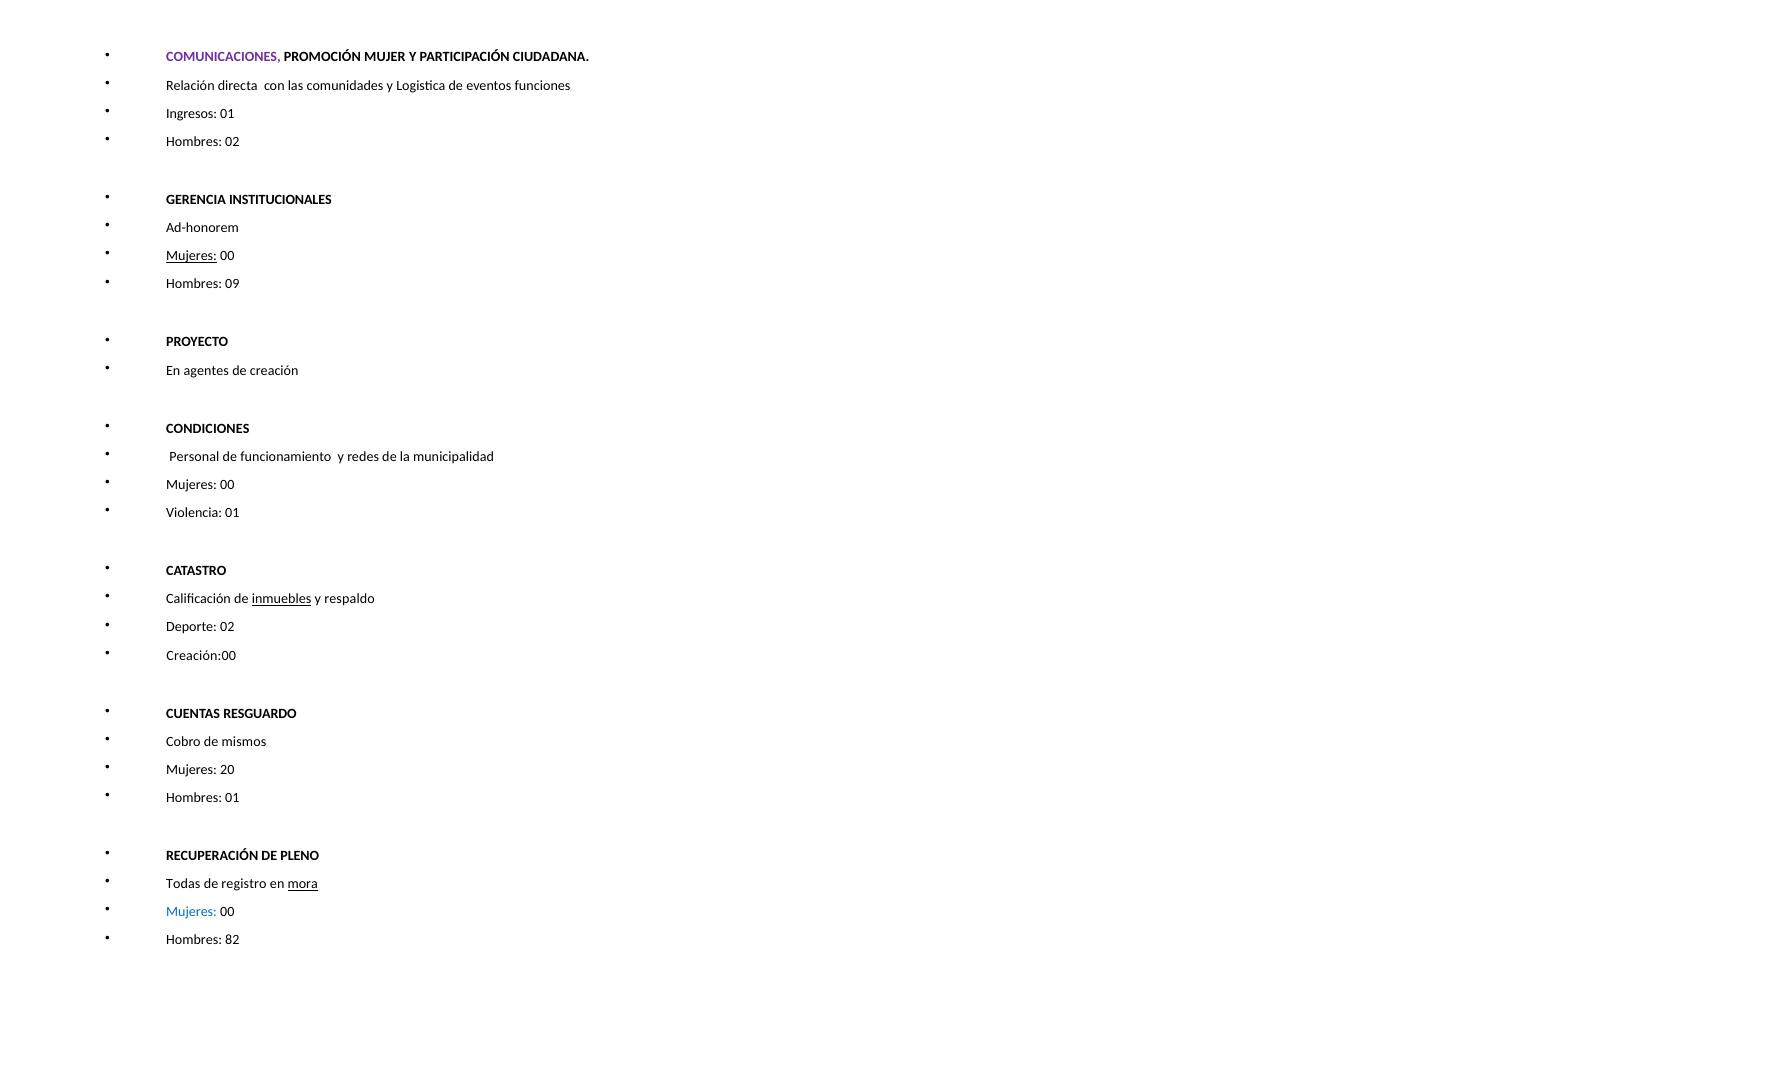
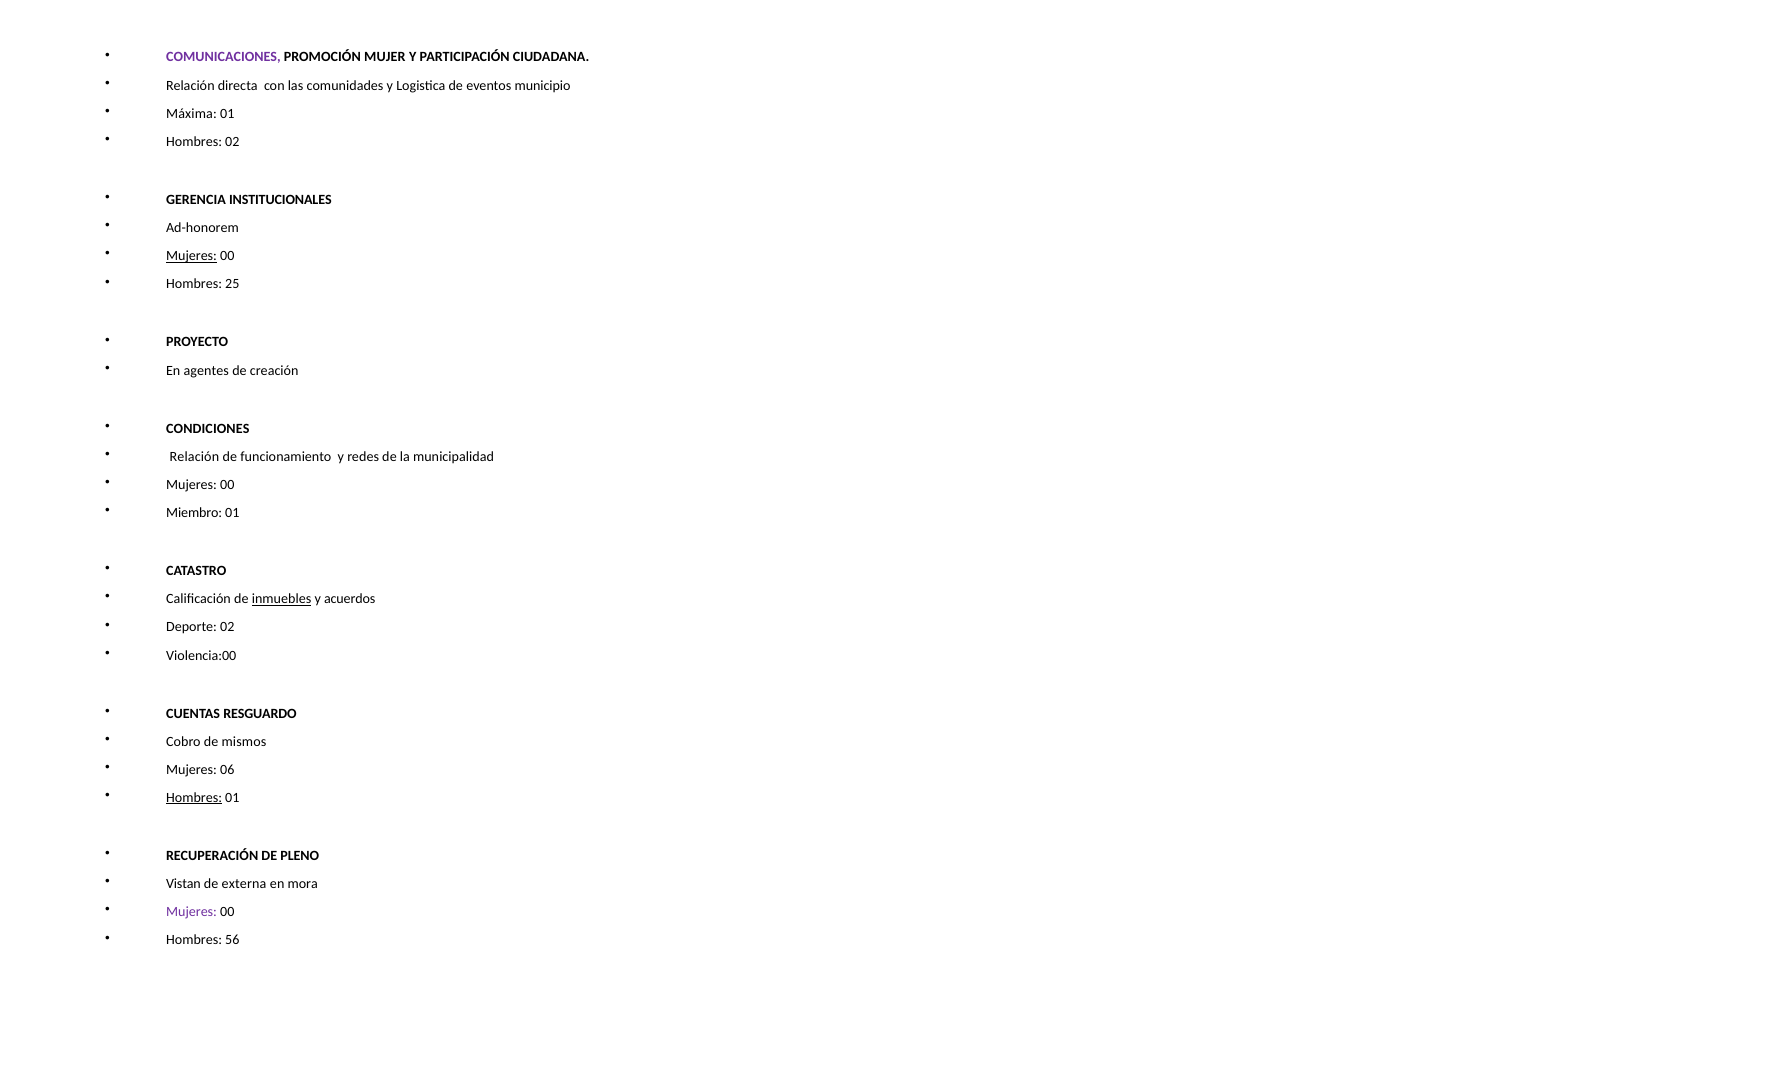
funciones: funciones -> municipio
Ingresos: Ingresos -> Máxima
09: 09 -> 25
Personal at (194, 456): Personal -> Relación
Violencia: Violencia -> Miembro
respaldo: respaldo -> acuerdos
Creación:00: Creación:00 -> Violencia:00
20: 20 -> 06
Hombres at (194, 798) underline: none -> present
Todas: Todas -> Vistan
registro: registro -> externa
mora underline: present -> none
Mujeres at (192, 912) colour: blue -> purple
82: 82 -> 56
